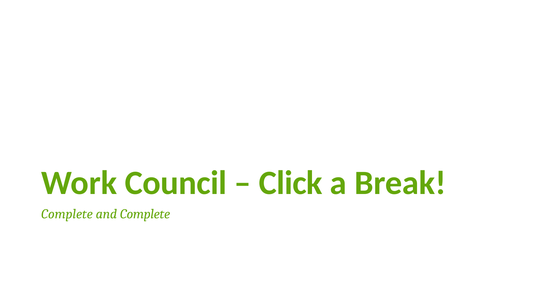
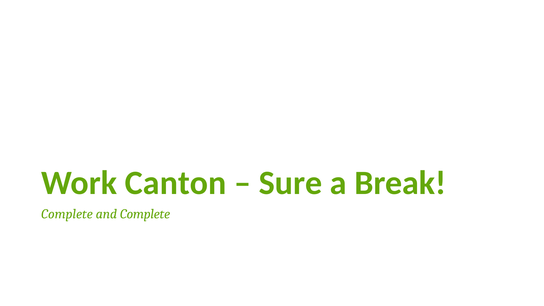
Council: Council -> Canton
Click: Click -> Sure
